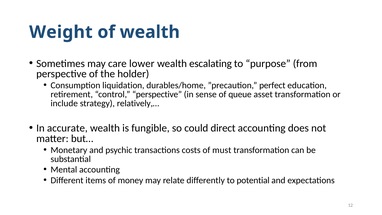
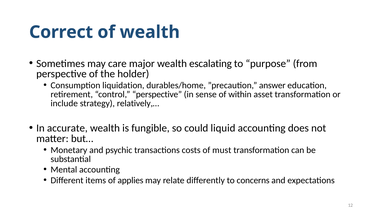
Weight: Weight -> Correct
lower: lower -> major
perfect: perfect -> answer
queue: queue -> within
direct: direct -> liquid
money: money -> applies
potential: potential -> concerns
